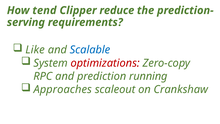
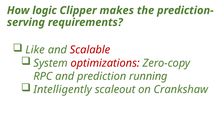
tend: tend -> logic
reduce: reduce -> makes
Scalable colour: blue -> red
Approaches: Approaches -> Intelligently
